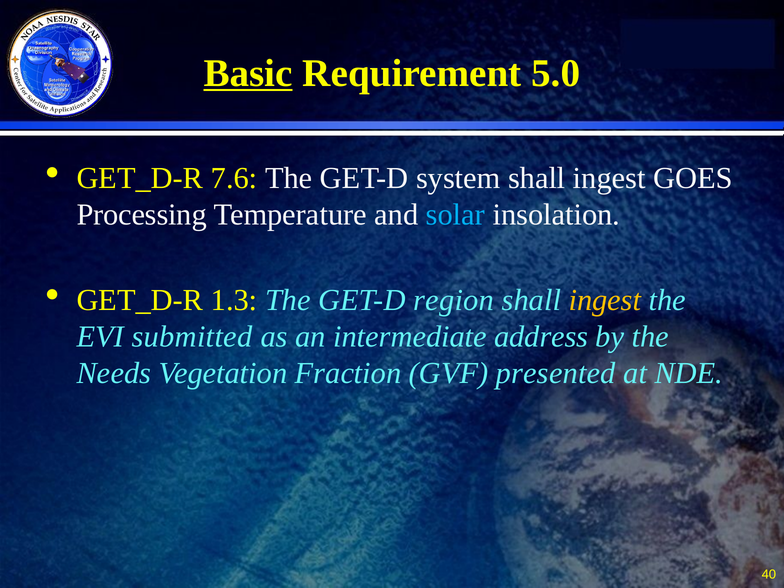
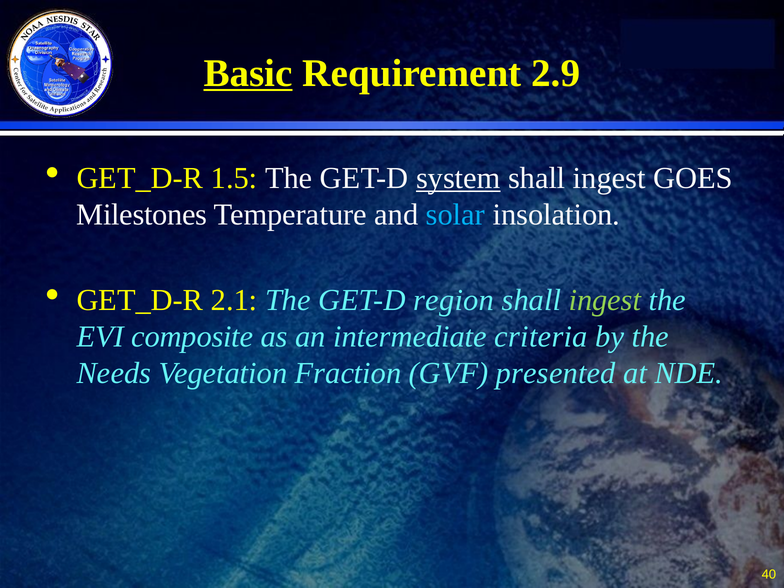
5.0: 5.0 -> 2.9
7.6: 7.6 -> 1.5
system underline: none -> present
Processing: Processing -> Milestones
1.3: 1.3 -> 2.1
ingest at (605, 300) colour: yellow -> light green
submitted: submitted -> composite
address: address -> criteria
